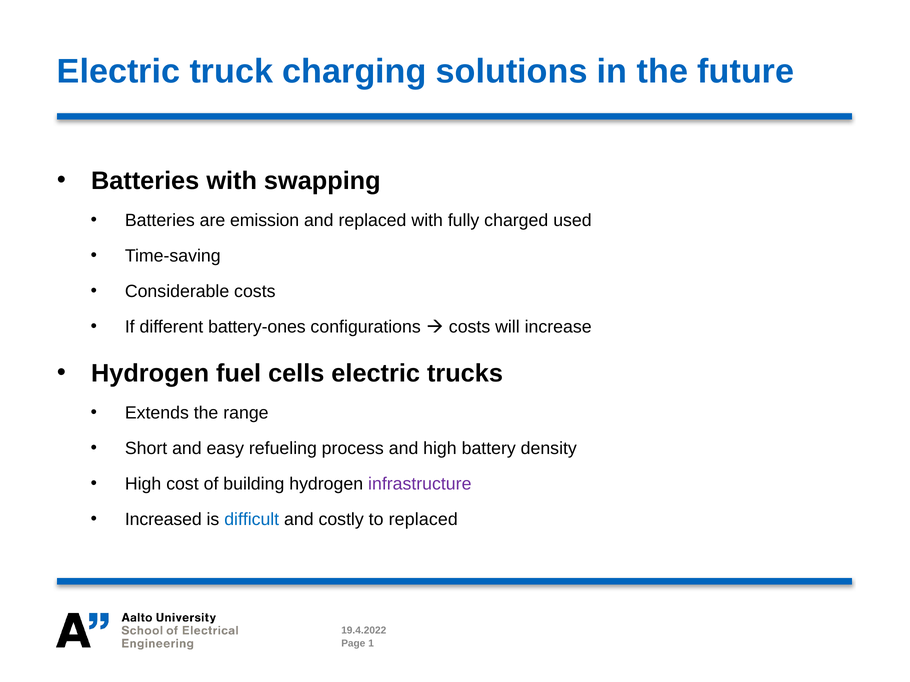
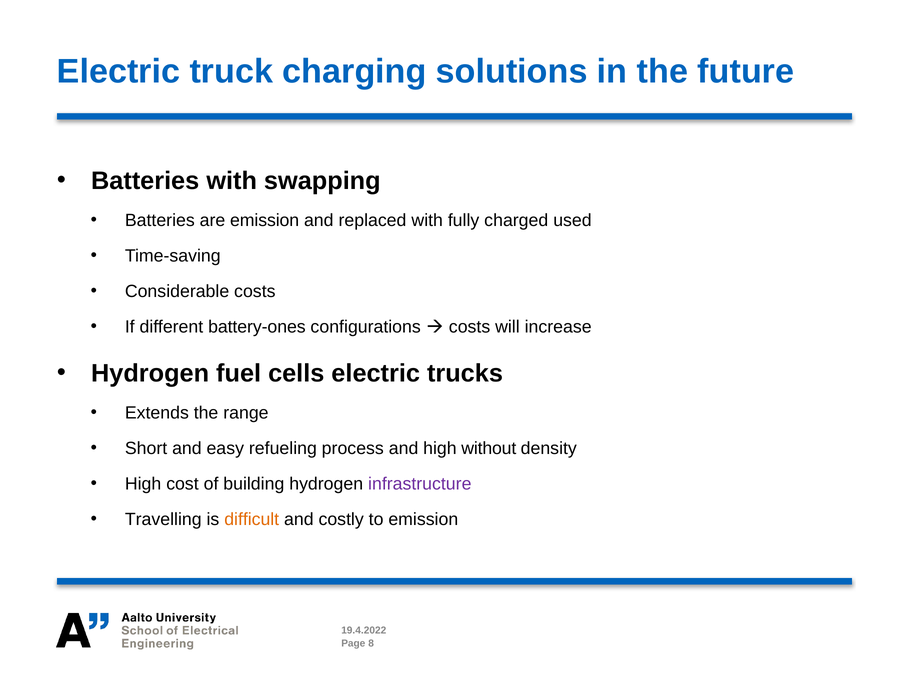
battery: battery -> without
Increased: Increased -> Travelling
difficult colour: blue -> orange
to replaced: replaced -> emission
1: 1 -> 8
